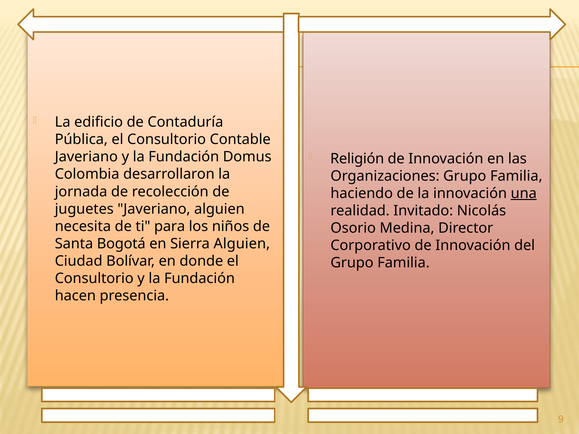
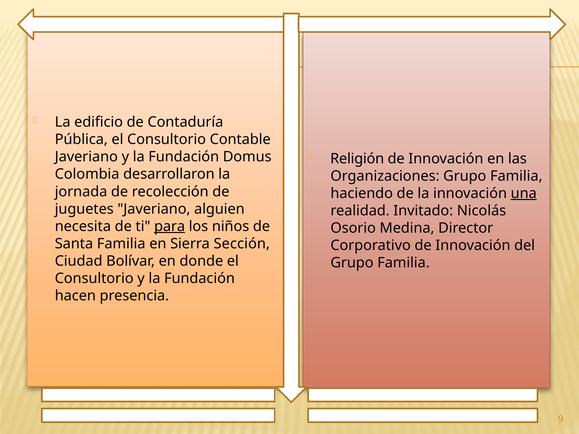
para underline: none -> present
Santa Bogotá: Bogotá -> Familia
Sierra Alguien: Alguien -> Sección
